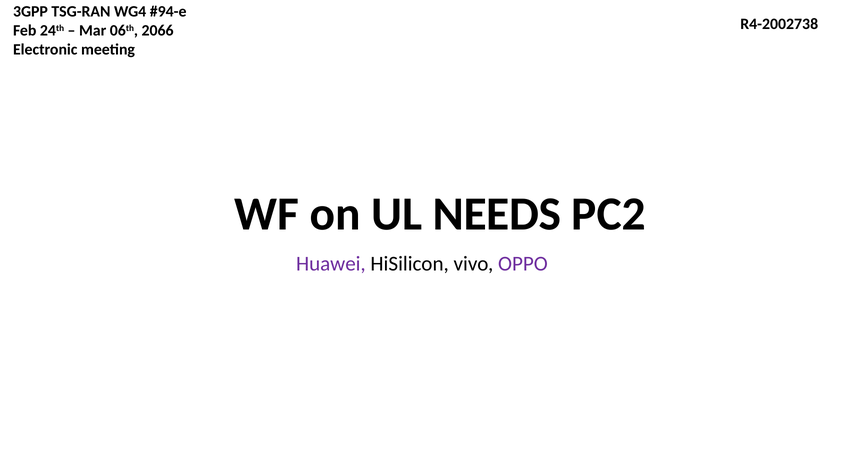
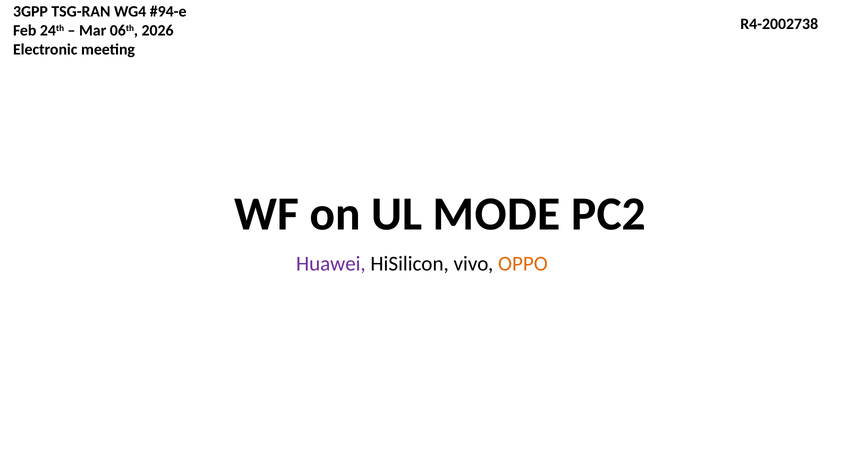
2066: 2066 -> 2026
NEEDS: NEEDS -> MODE
OPPO colour: purple -> orange
